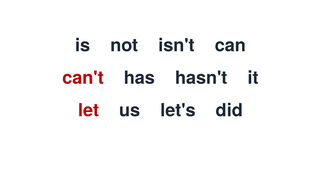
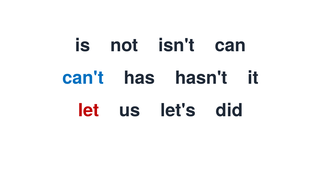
can't colour: red -> blue
